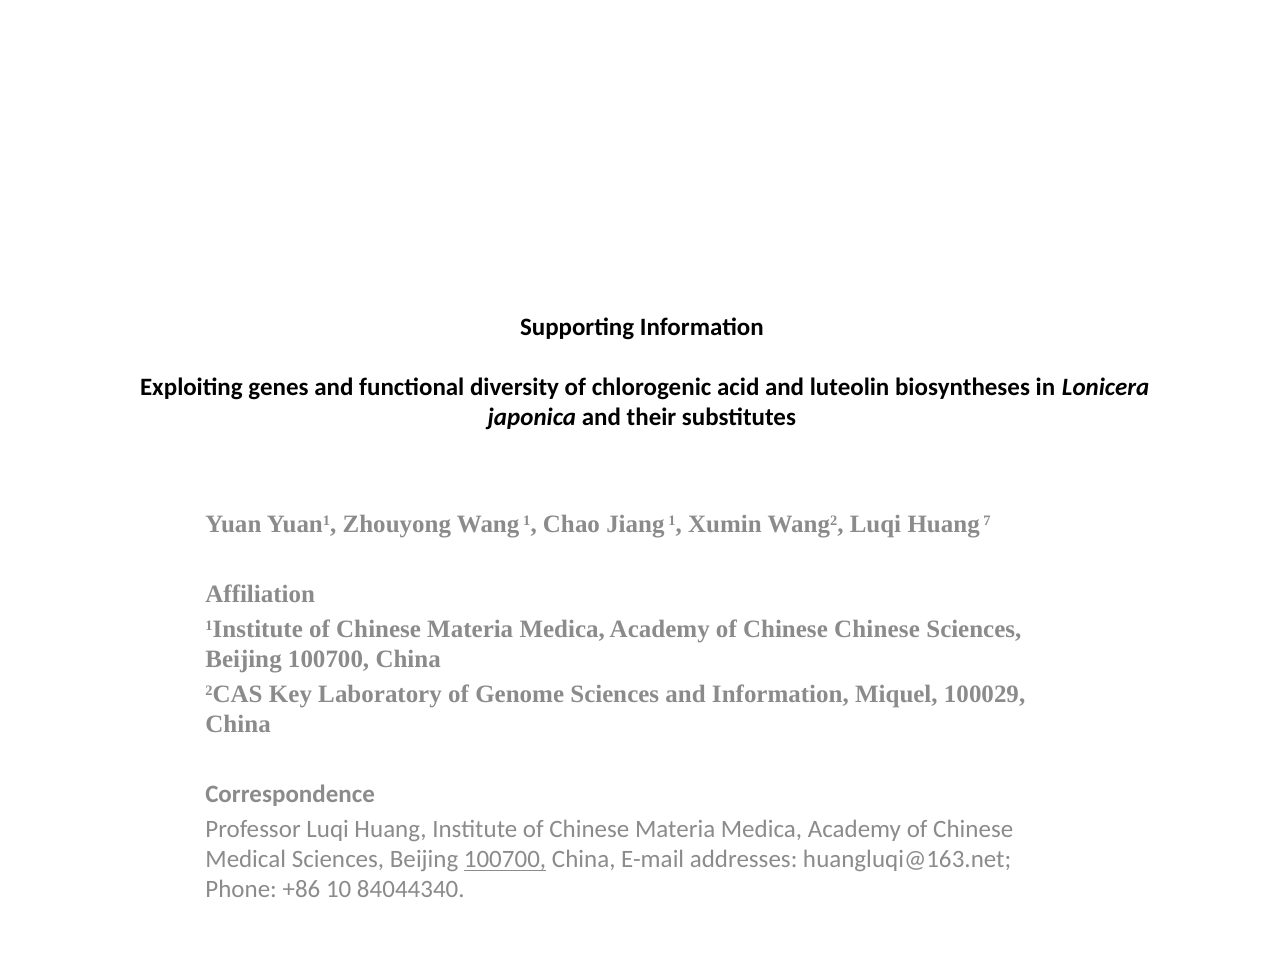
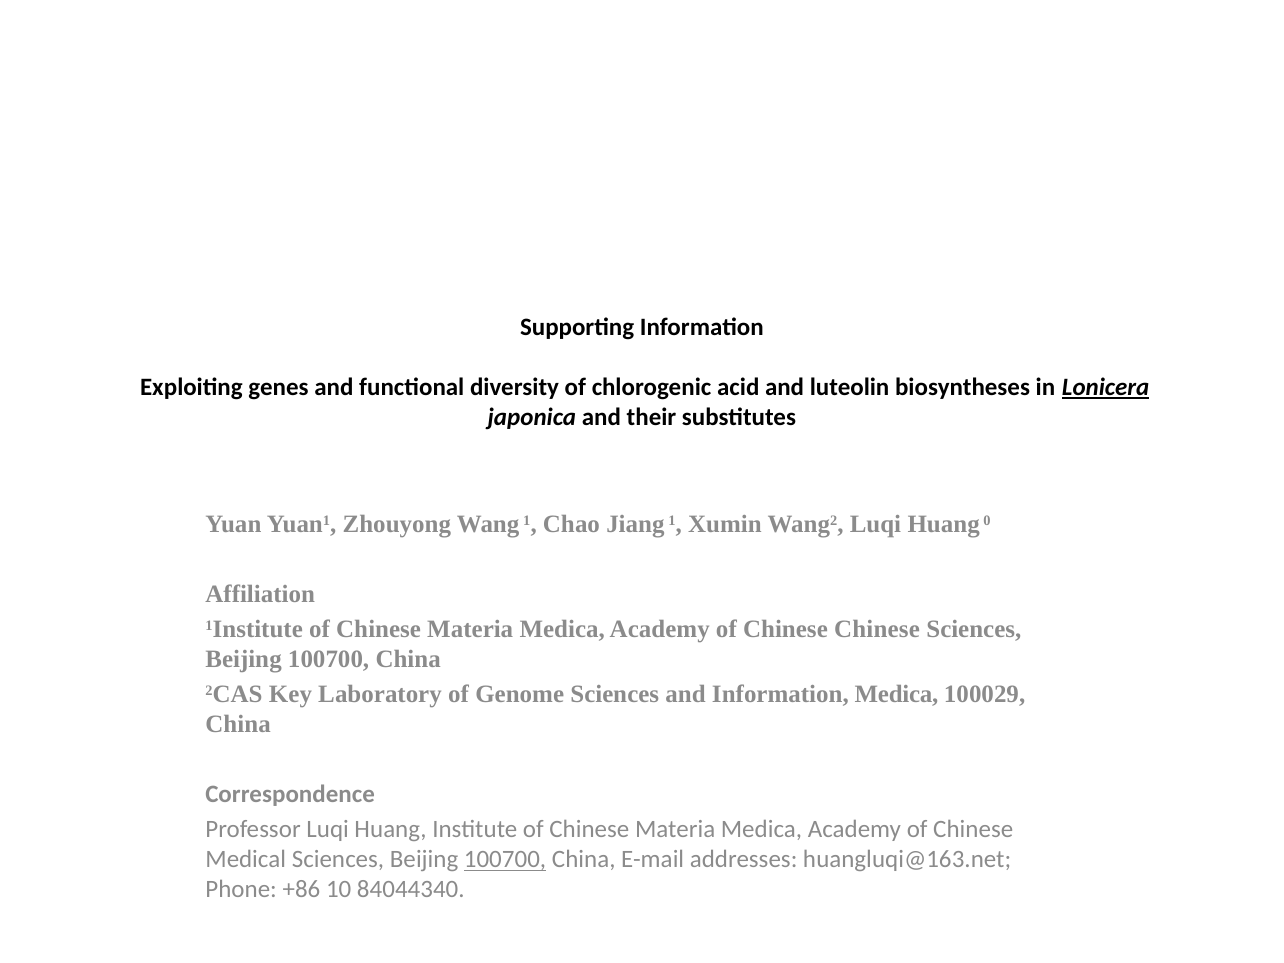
Lonicera underline: none -> present
7: 7 -> 0
Information Miquel: Miquel -> Medica
